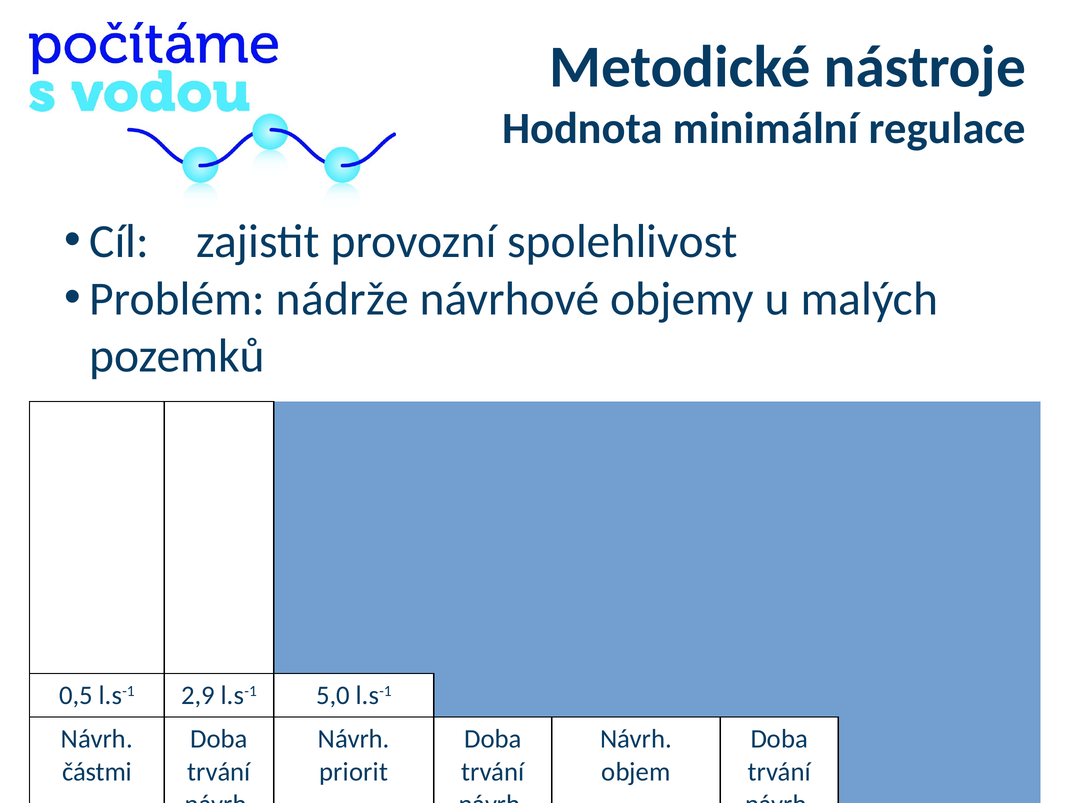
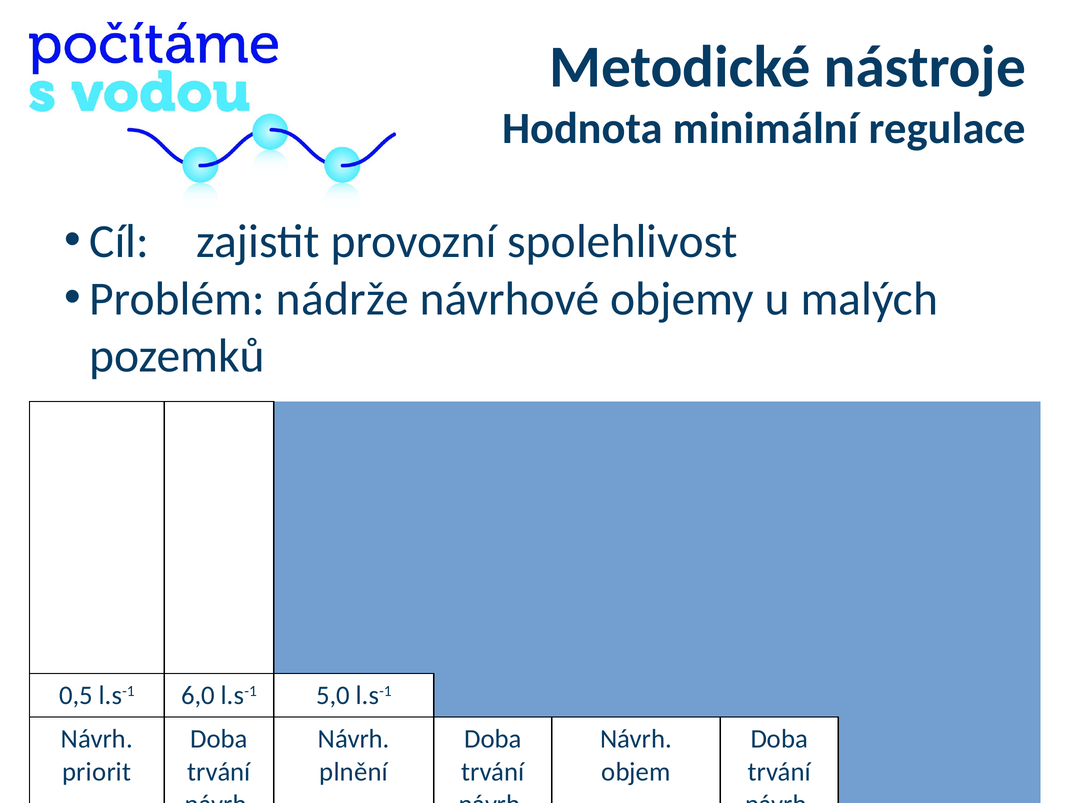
2,9: 2,9 -> 6,0
částmi: částmi -> priorit
priorit: priorit -> plnění
